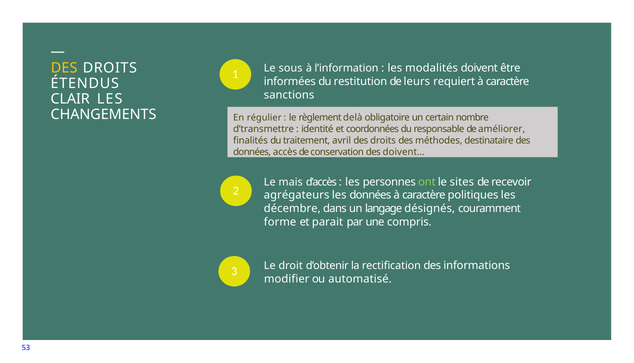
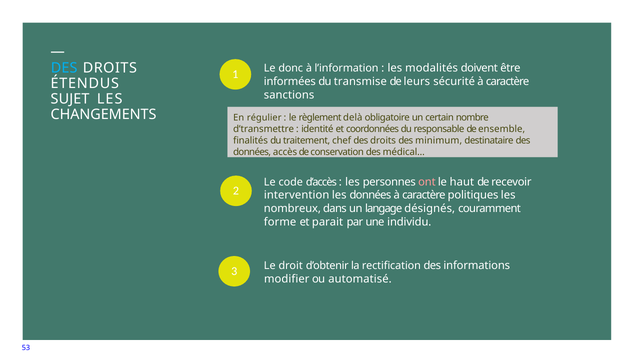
DES at (64, 68) colour: yellow -> light blue
sous: sous -> donc
restitution: restitution -> transmise
requiert: requiert -> sécurité
CLAIR: CLAIR -> SUJET
améliorer: améliorer -> ensemble
avril: avril -> chef
méthodes: méthodes -> minimum
doivent…: doivent… -> médical…
mais: mais -> code
ont colour: light green -> pink
sites: sites -> haut
agrégateurs: agrégateurs -> intervention
décembre: décembre -> nombreux
compris: compris -> individu
